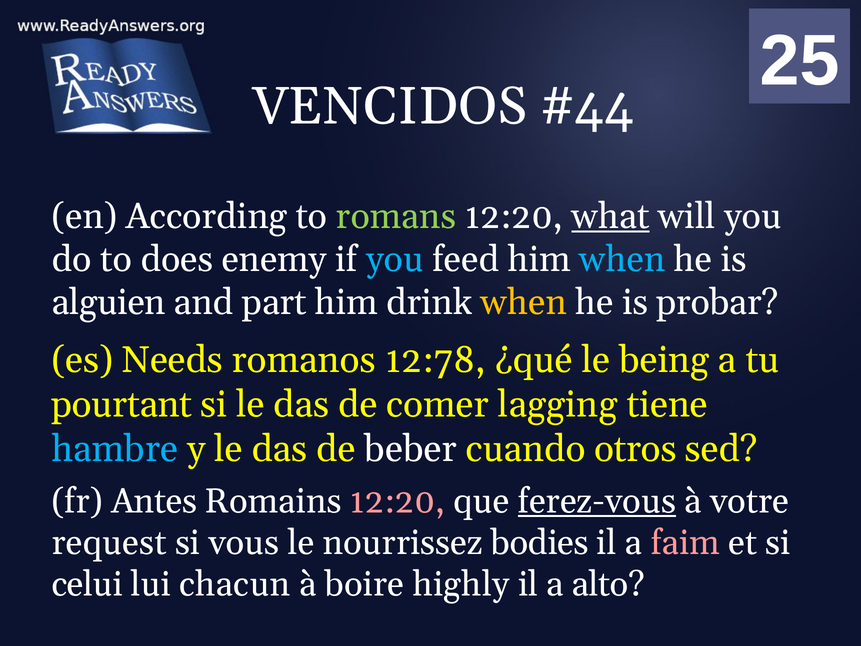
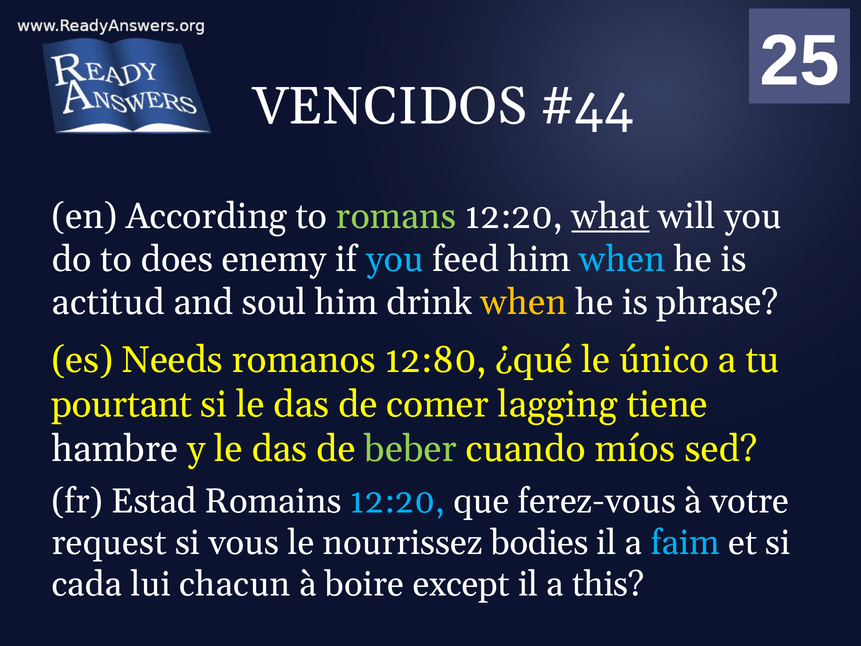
alguien: alguien -> actitud
part: part -> soul
probar: probar -> phrase
12:78: 12:78 -> 12:80
being: being -> único
hambre colour: light blue -> white
beber colour: white -> light green
otros: otros -> míos
Antes: Antes -> Estad
12:20 at (397, 501) colour: pink -> light blue
ferez-vous underline: present -> none
faim colour: pink -> light blue
celui: celui -> cada
highly: highly -> except
alto: alto -> this
